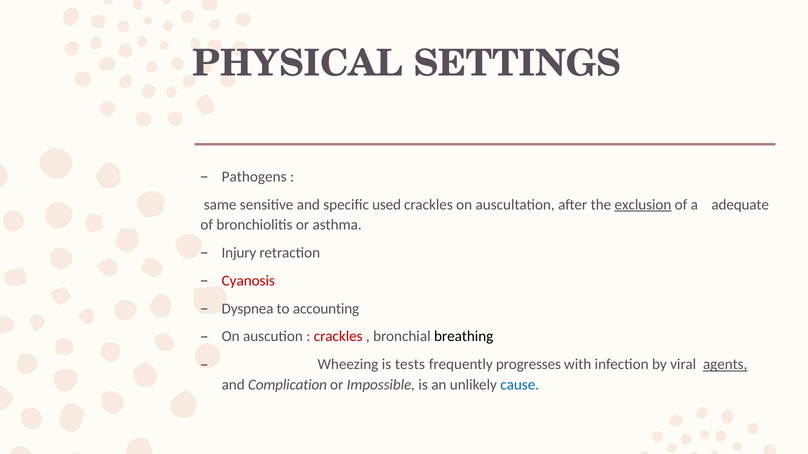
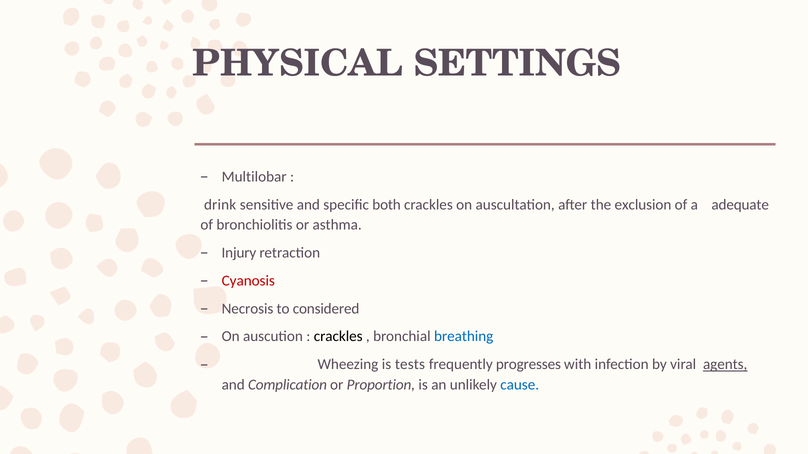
Pathogens: Pathogens -> Multilobar
same: same -> drink
used: used -> both
exclusion underline: present -> none
Dyspnea: Dyspnea -> Necrosis
accounting: accounting -> considered
crackles at (338, 337) colour: red -> black
breathing colour: black -> blue
Impossible: Impossible -> Proportion
